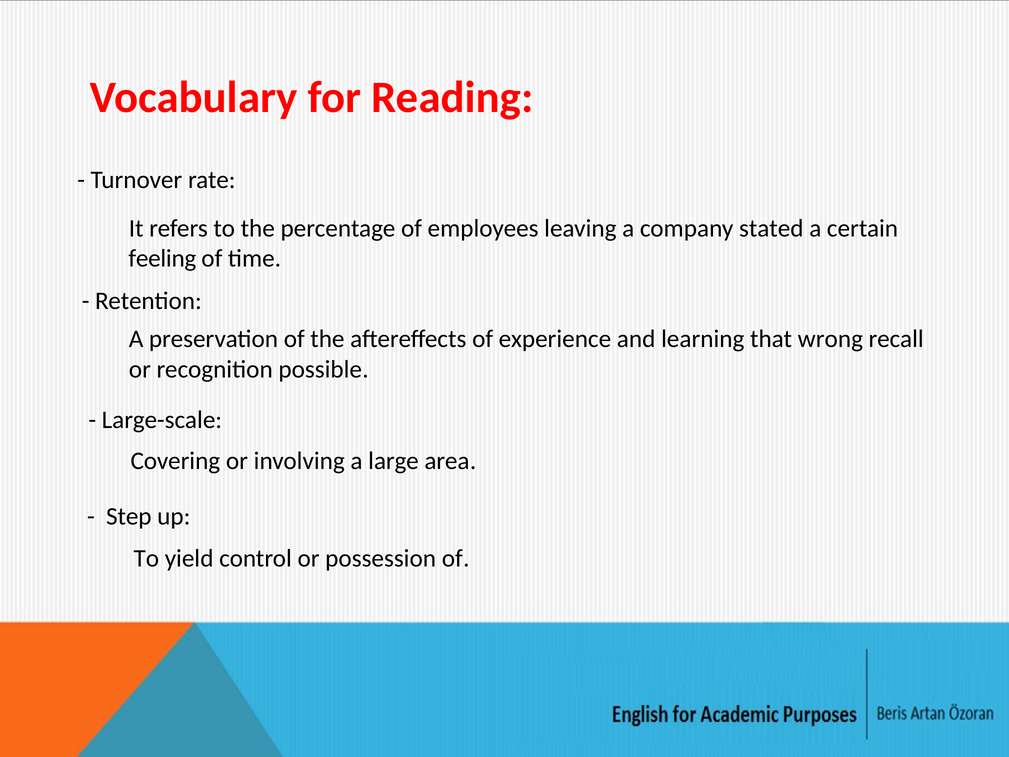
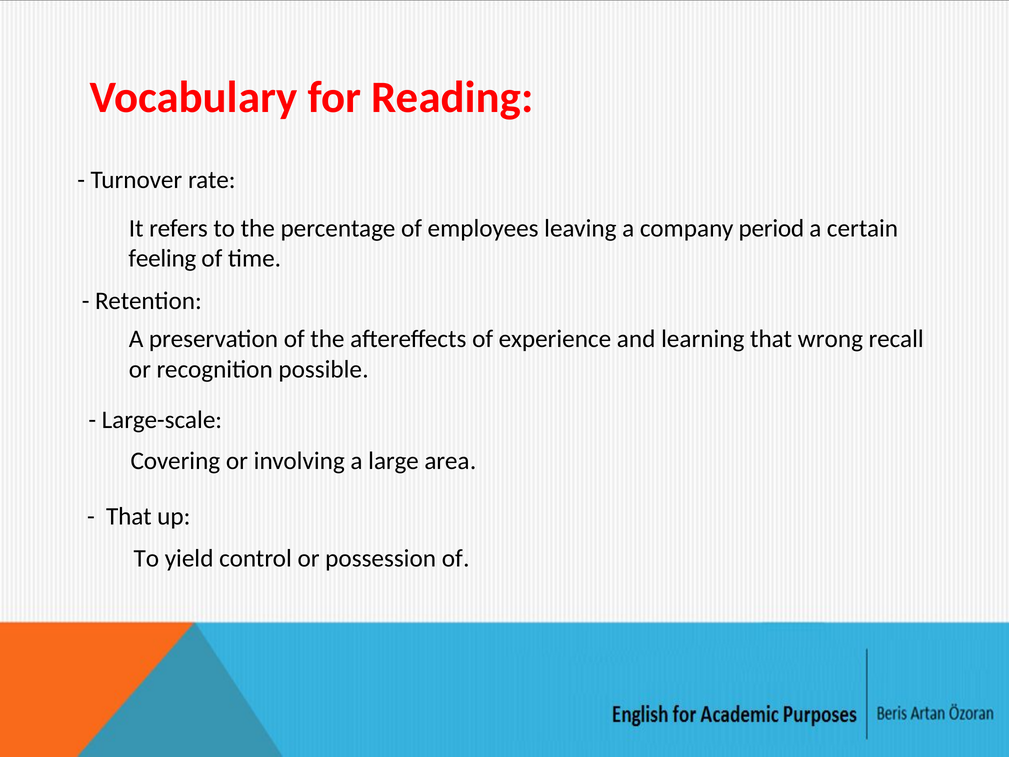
stated: stated -> period
Step at (129, 516): Step -> That
